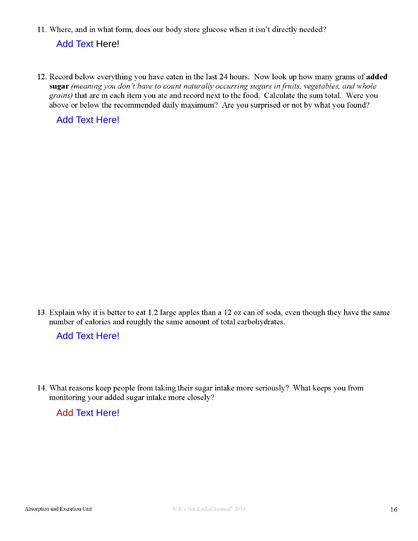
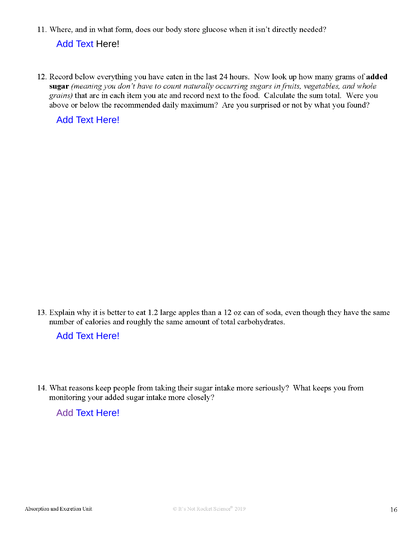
Add at (65, 413) colour: red -> purple
